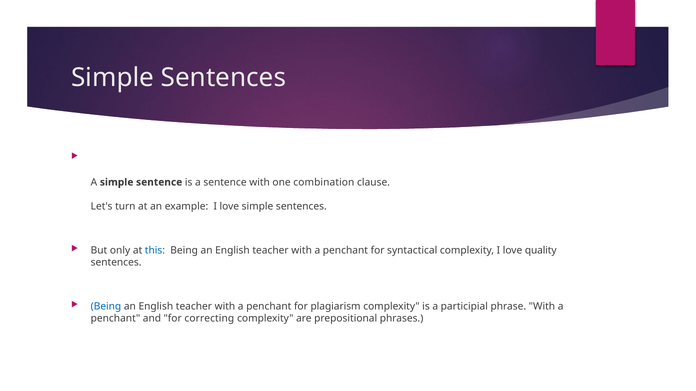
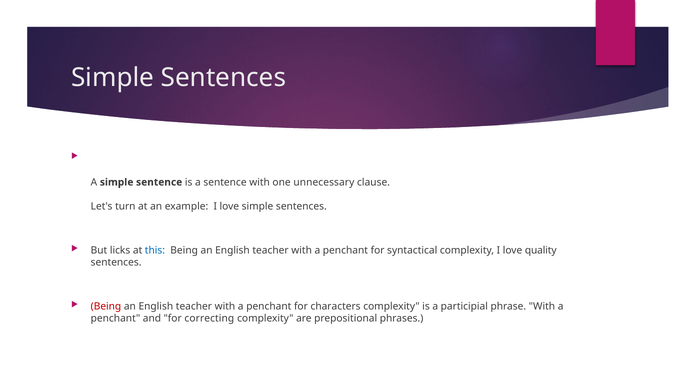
combination: combination -> unnecessary
only: only -> licks
Being at (106, 307) colour: blue -> red
plagiarism: plagiarism -> characters
